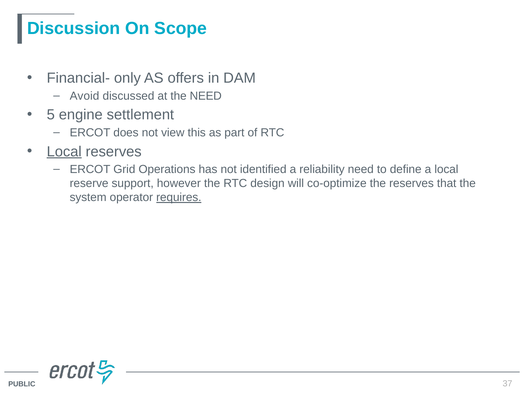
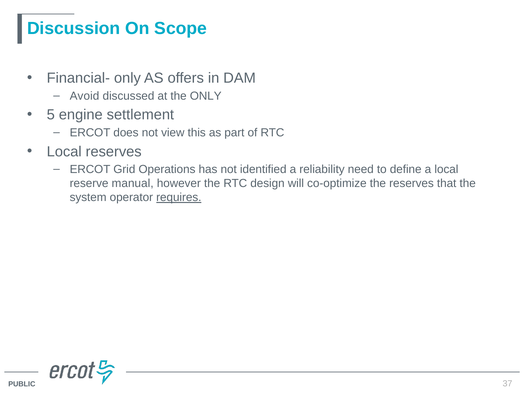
the NEED: NEED -> ONLY
Local at (64, 151) underline: present -> none
support: support -> manual
